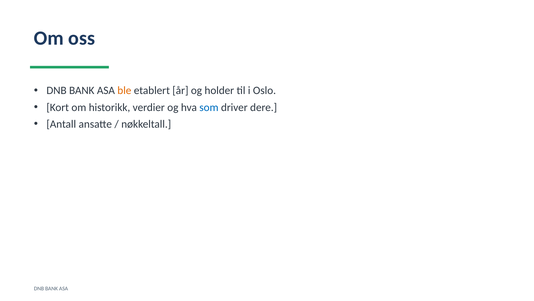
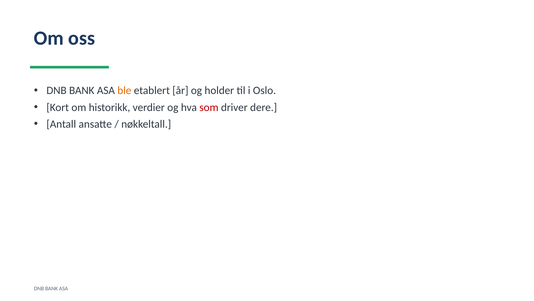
som colour: blue -> red
